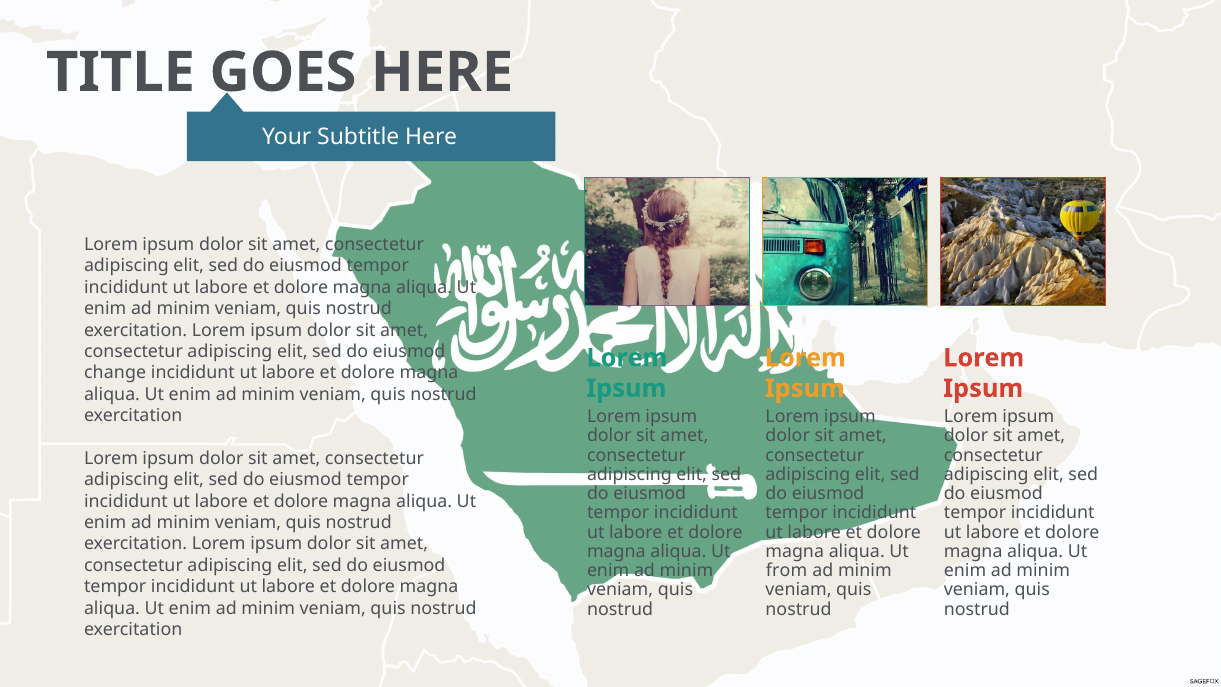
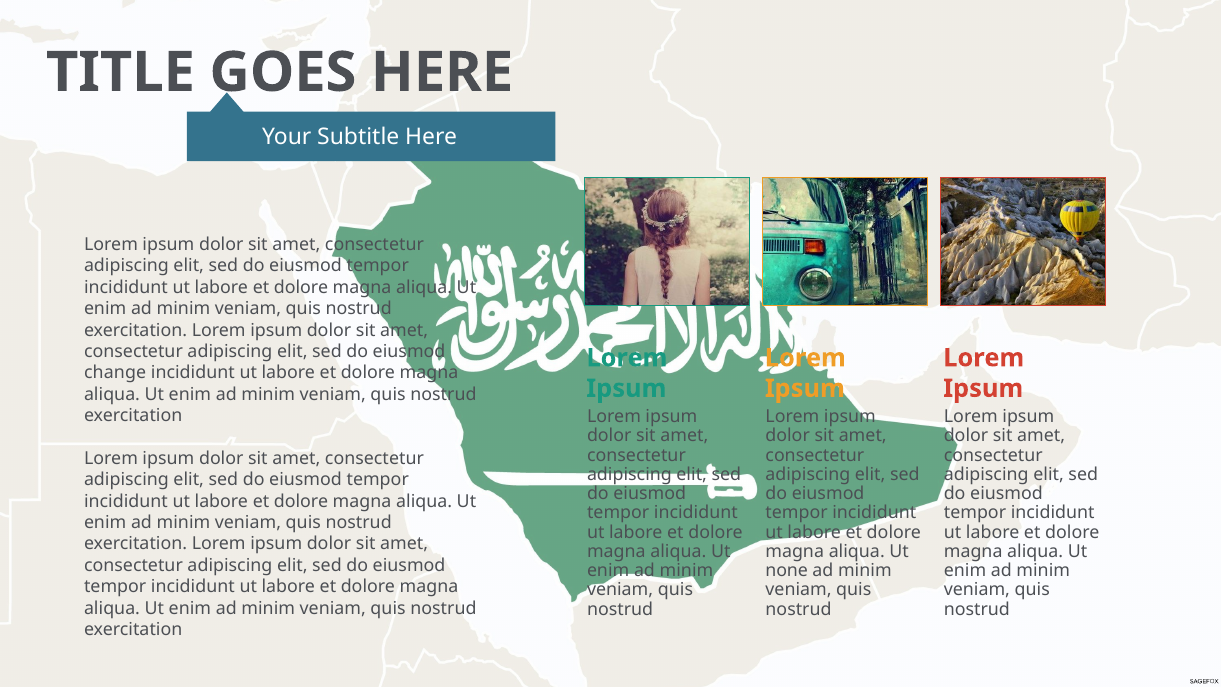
from: from -> none
